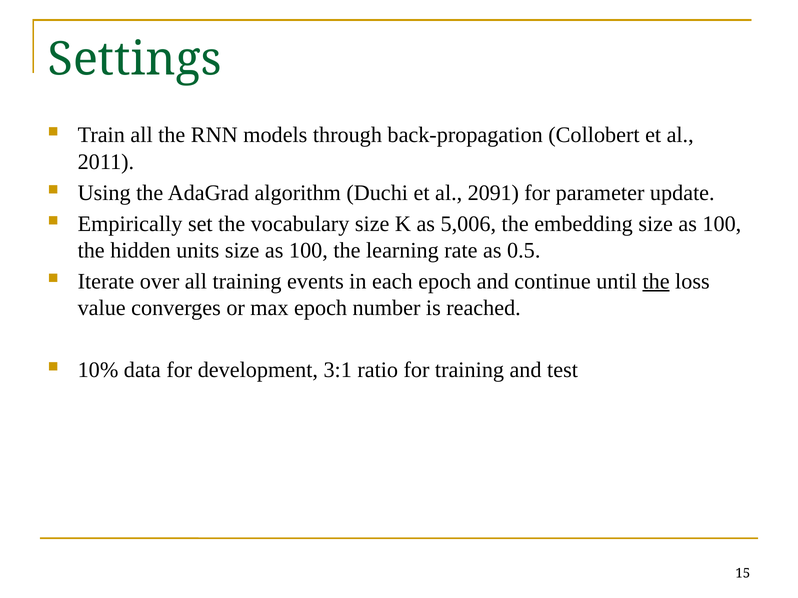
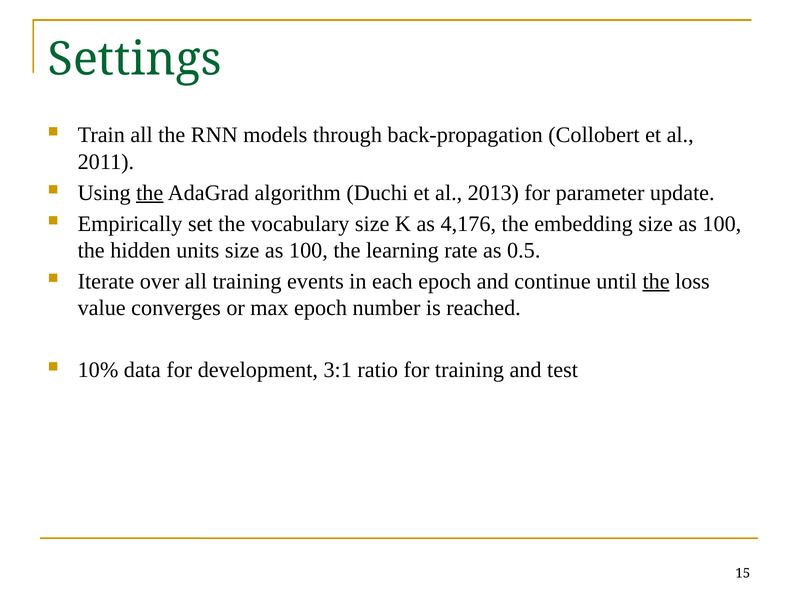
the at (150, 193) underline: none -> present
2091: 2091 -> 2013
5,006: 5,006 -> 4,176
